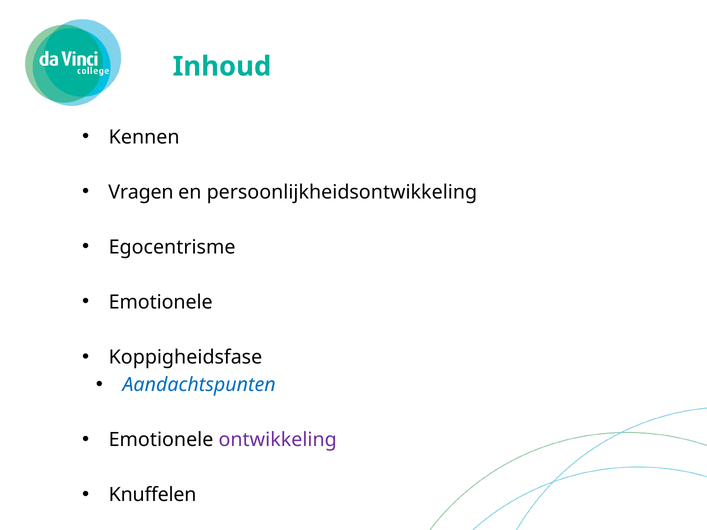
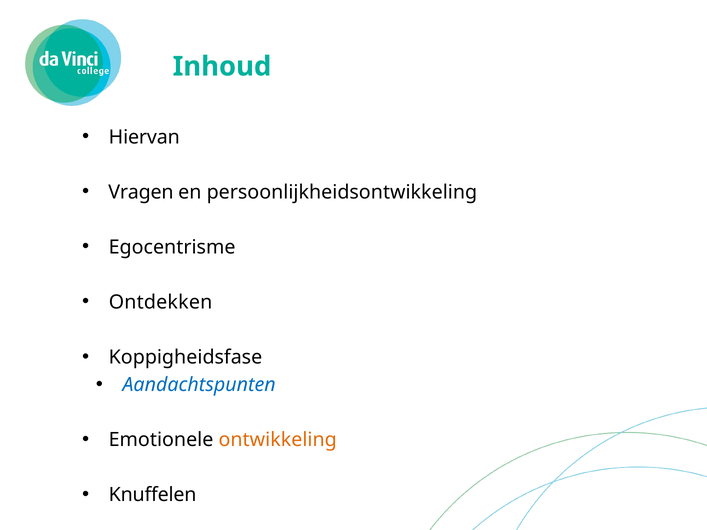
Kennen: Kennen -> Hiervan
Emotionele at (161, 302): Emotionele -> Ontdekken
ontwikkeling colour: purple -> orange
